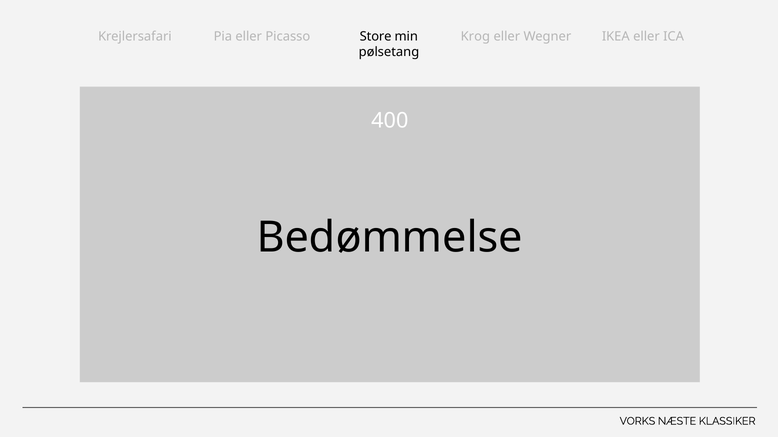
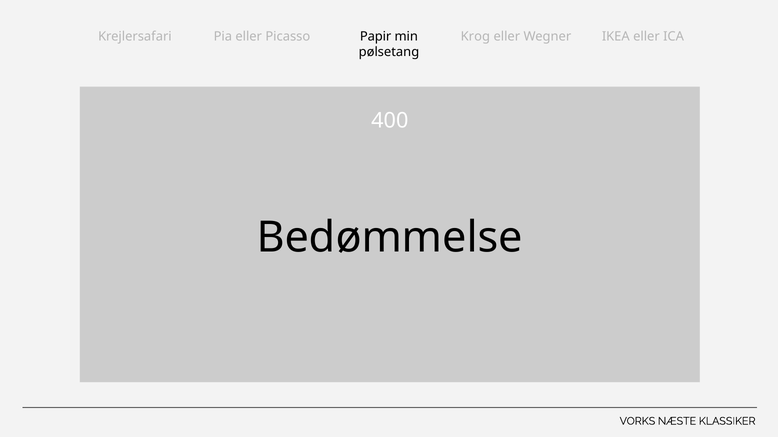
Store: Store -> Papir
